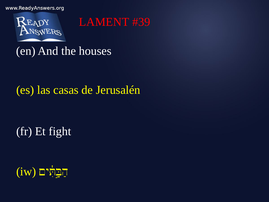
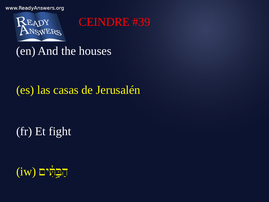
LAMENT: LAMENT -> CEINDRE
